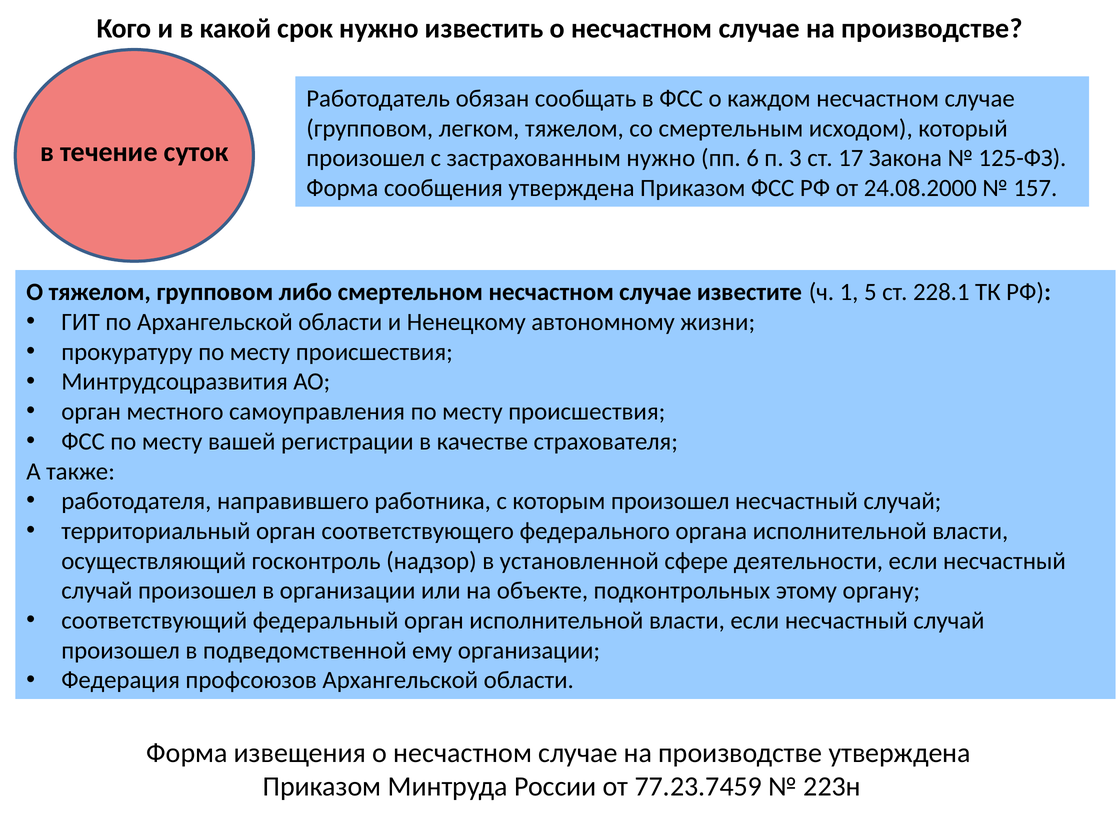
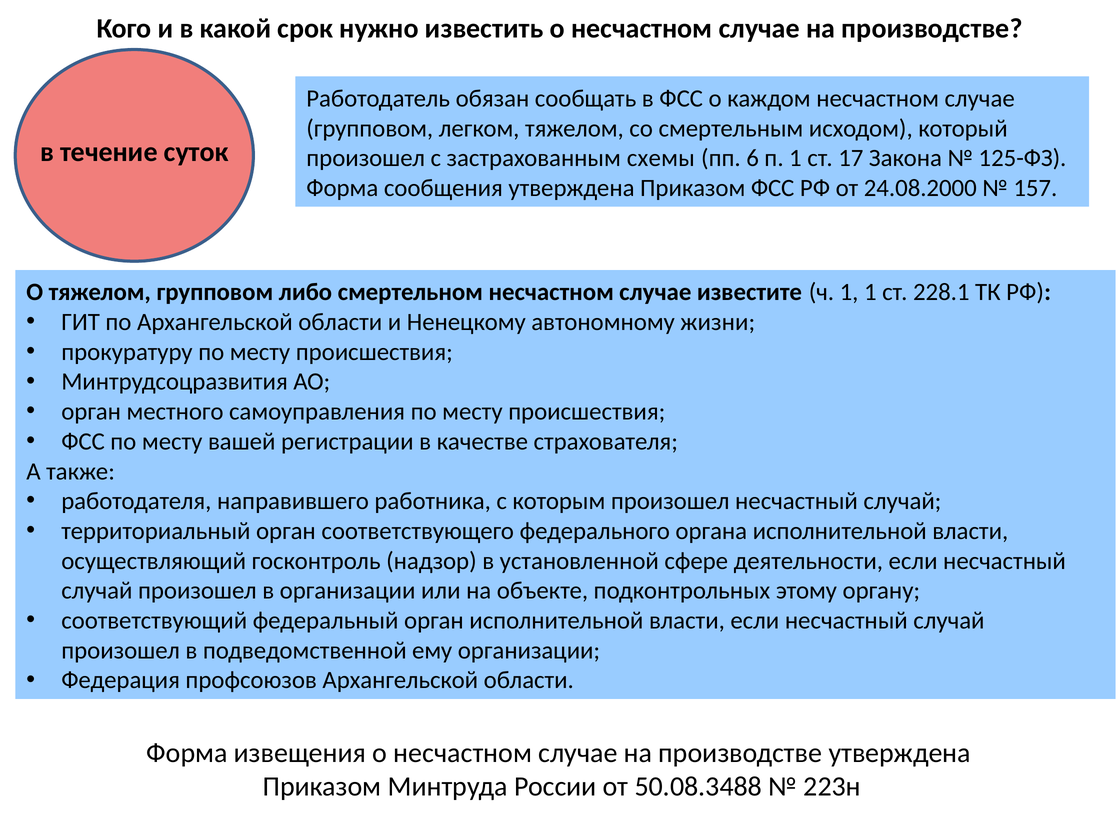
застрахованным нужно: нужно -> схемы
п 3: 3 -> 1
1 5: 5 -> 1
77.23.7459: 77.23.7459 -> 50.08.3488
